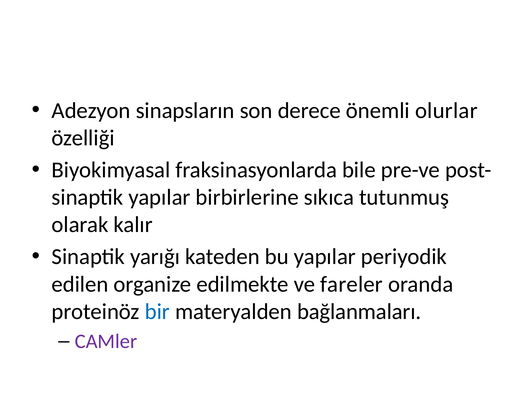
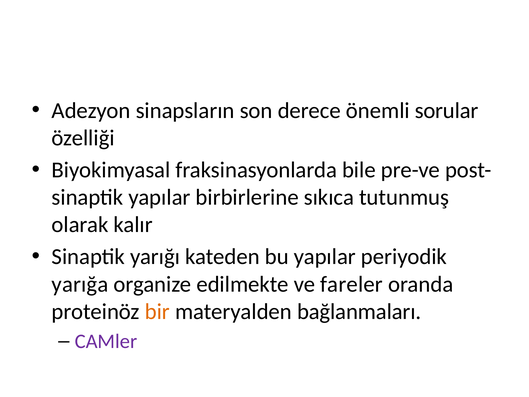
olurlar: olurlar -> sorular
edilen: edilen -> yarığa
bir colour: blue -> orange
